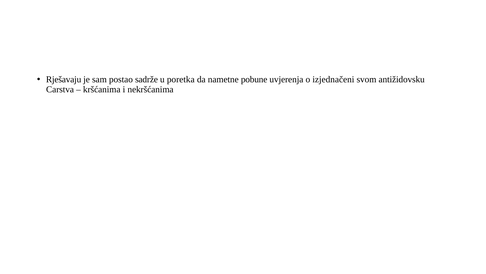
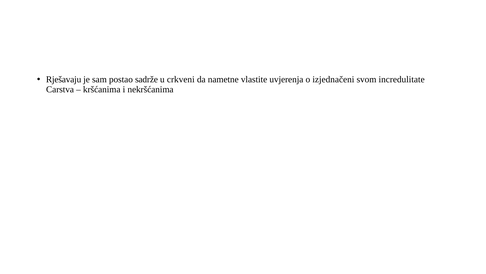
poretka: poretka -> crkveni
pobune: pobune -> vlastite
antižidovsku: antižidovsku -> incredulitate
